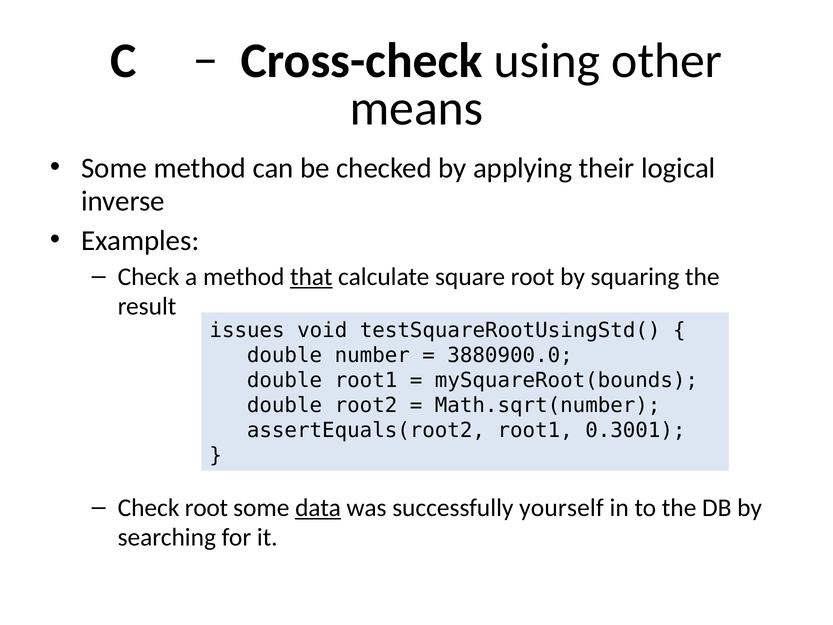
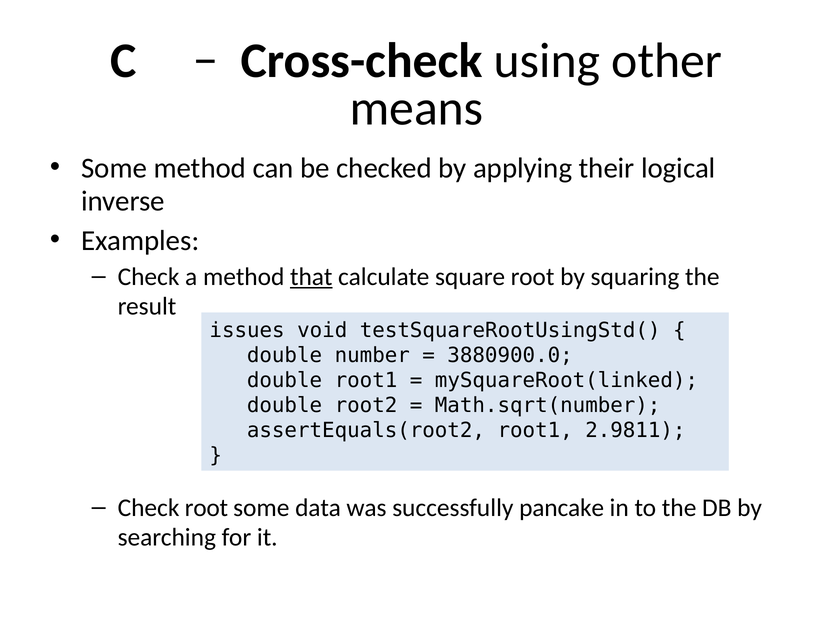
mySquareRoot(bounds: mySquareRoot(bounds -> mySquareRoot(linked
0.3001: 0.3001 -> 2.9811
data underline: present -> none
yourself: yourself -> pancake
